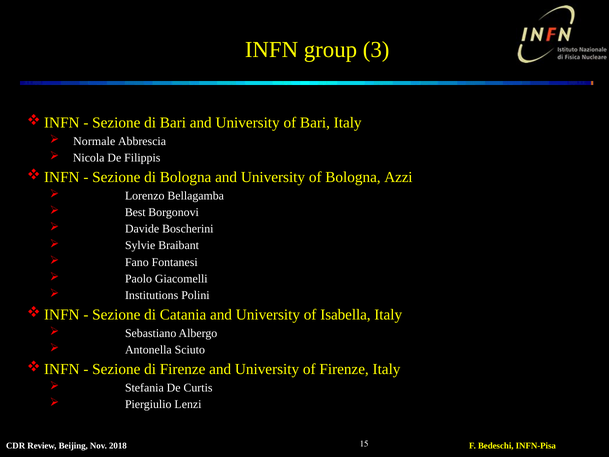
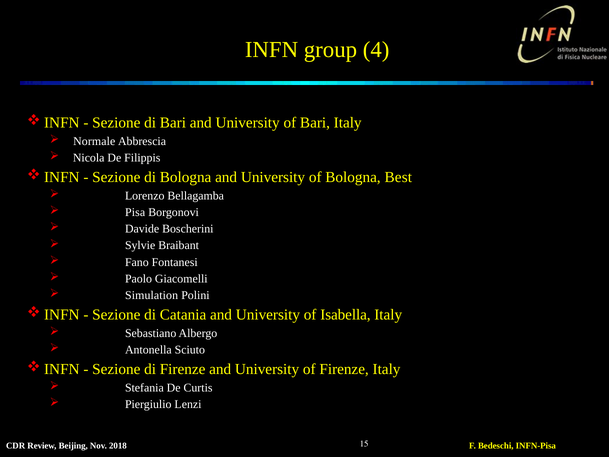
3: 3 -> 4
Azzi: Azzi -> Best
Best: Best -> Pisa
Institutions: Institutions -> Simulation
